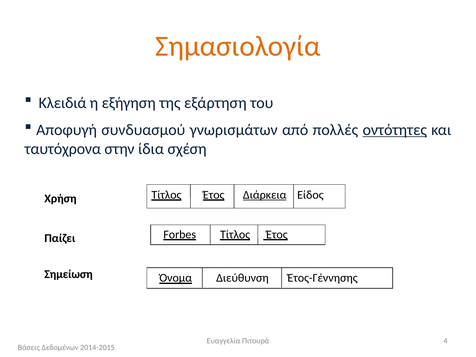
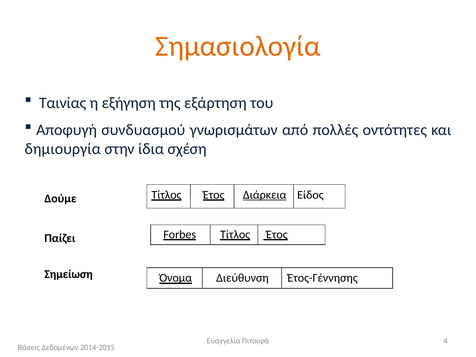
Κλειδιά: Κλειδιά -> Ταινίας
οντότητες underline: present -> none
ταυτόχρονα: ταυτόχρονα -> δημιουργία
Χρήση: Χρήση -> Δούμε
